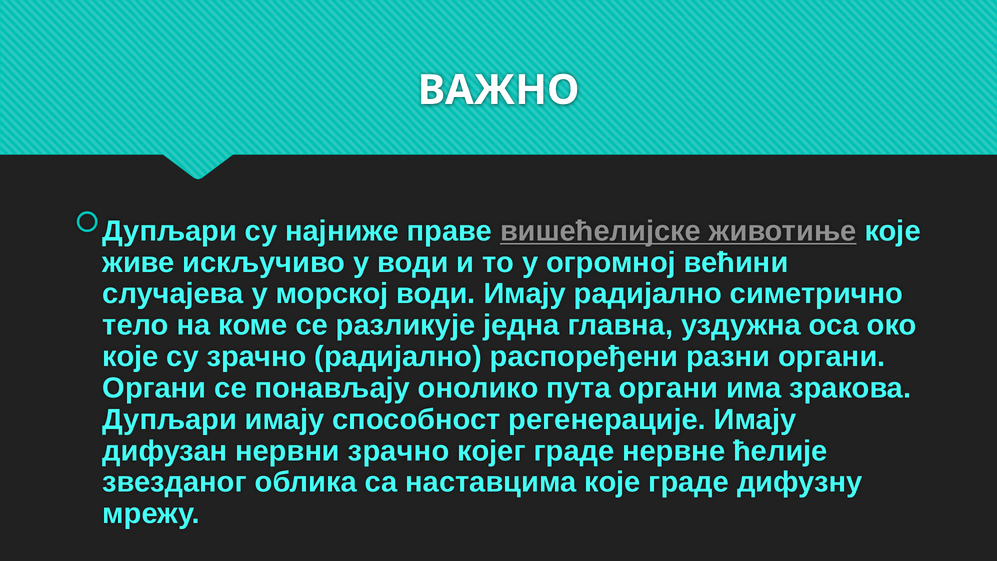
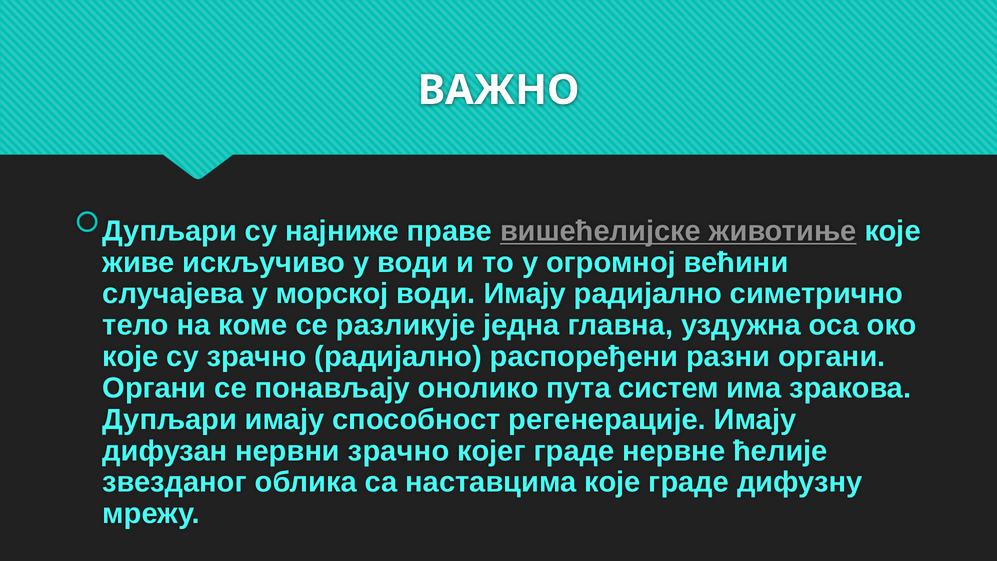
пута органи: органи -> систем
